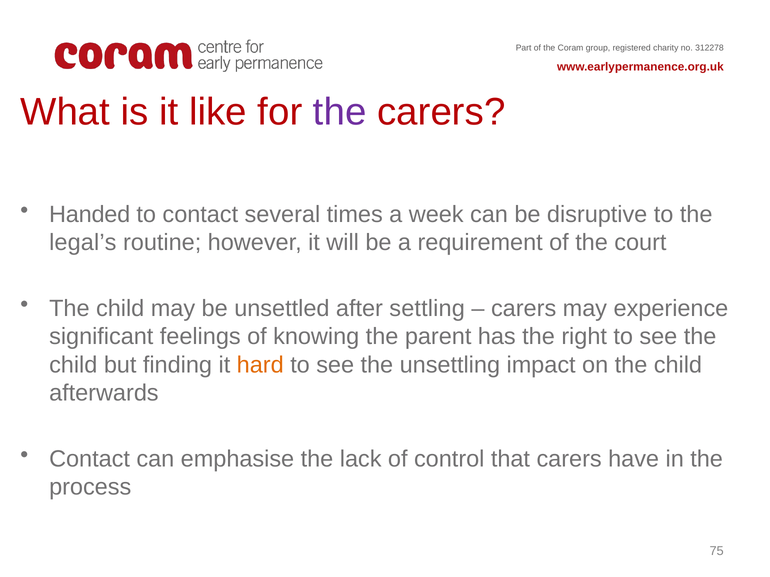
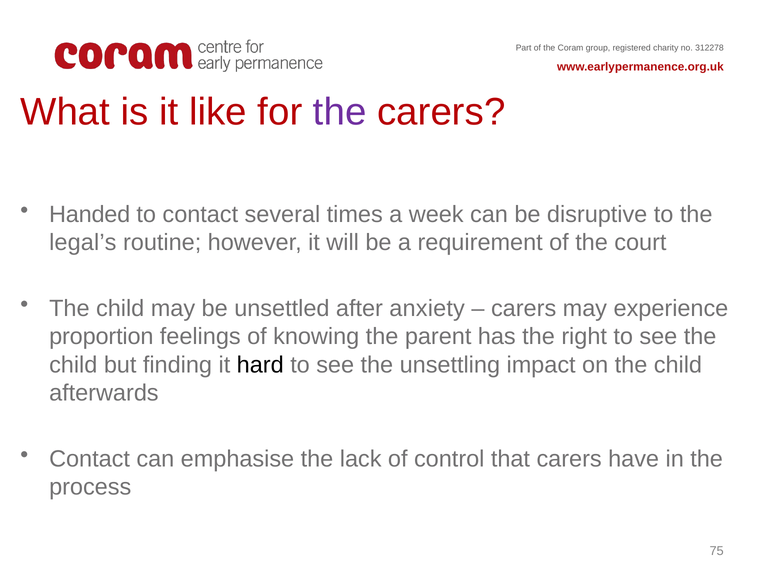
settling: settling -> anxiety
significant: significant -> proportion
hard colour: orange -> black
